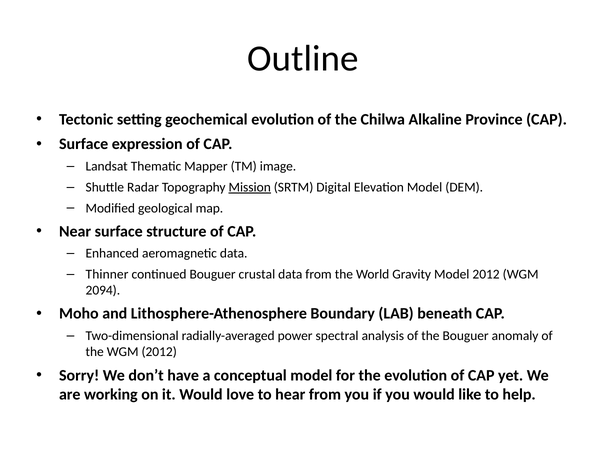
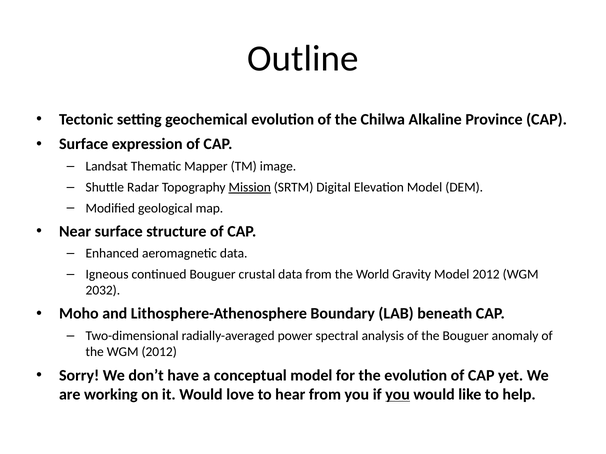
Thinner: Thinner -> Igneous
2094: 2094 -> 2032
you at (398, 395) underline: none -> present
